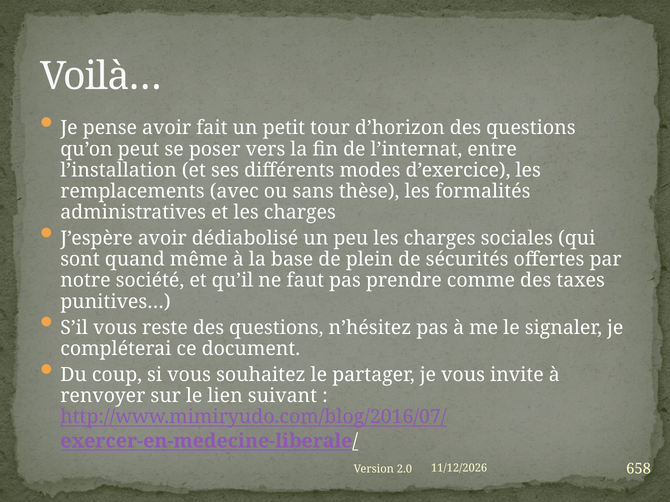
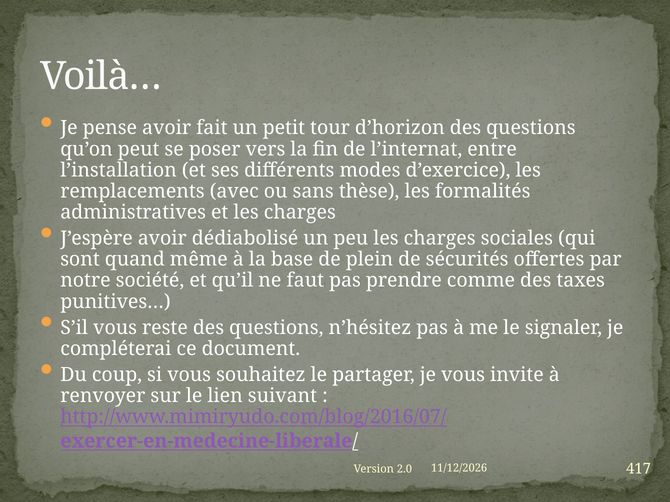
658: 658 -> 417
